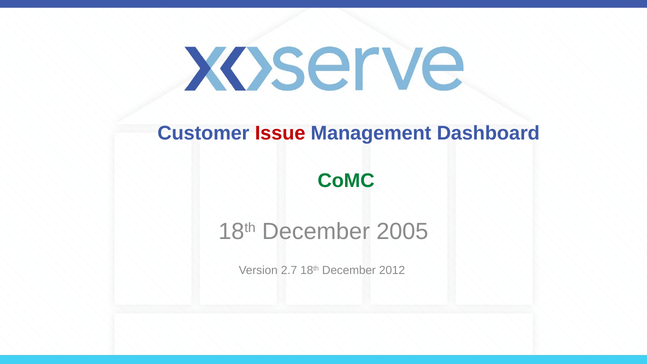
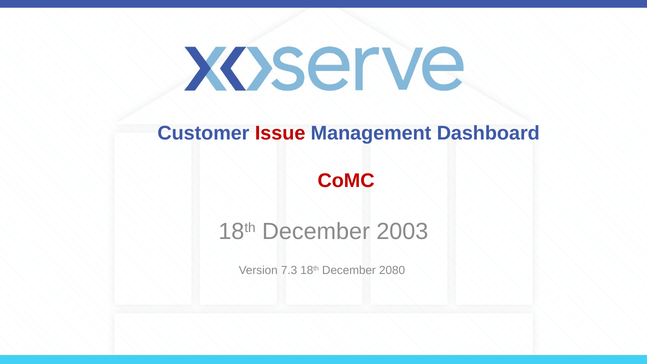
CoMC colour: green -> red
2005: 2005 -> 2003
2.7: 2.7 -> 7.3
2012: 2012 -> 2080
